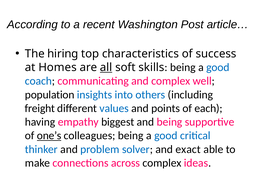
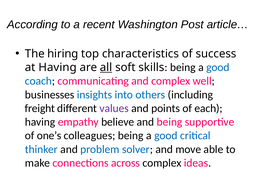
at Homes: Homes -> Having
population: population -> businesses
values colour: blue -> purple
biggest: biggest -> believe
one’s underline: present -> none
exact: exact -> move
